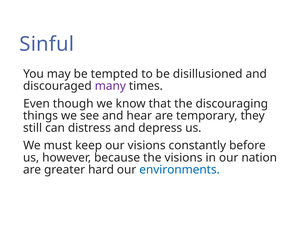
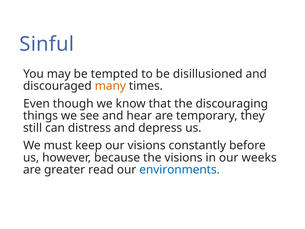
many colour: purple -> orange
nation: nation -> weeks
hard: hard -> read
